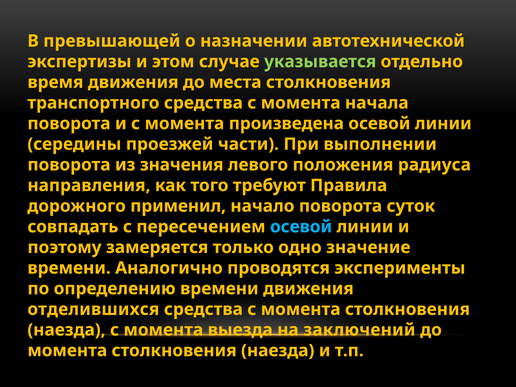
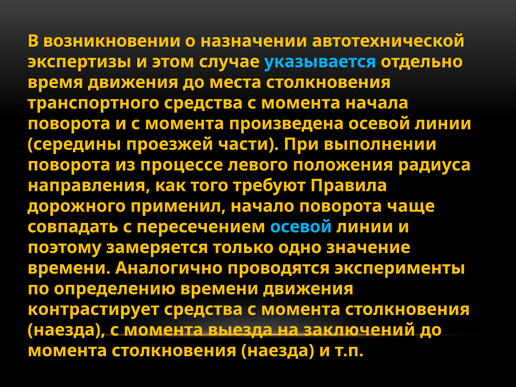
превышающей: превышающей -> возникновении
указывается colour: light green -> light blue
значения: значения -> процессе
суток: суток -> чаще
отделившихся: отделившихся -> контрастирует
